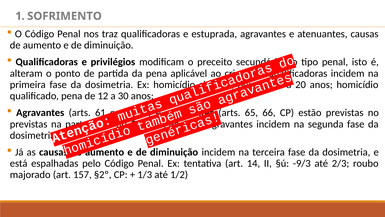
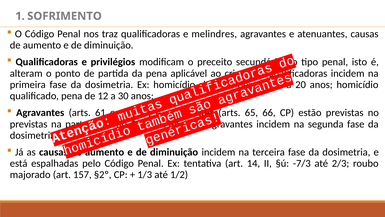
estuprada: estuprada -> melindres
-9/3: -9/3 -> -7/3
